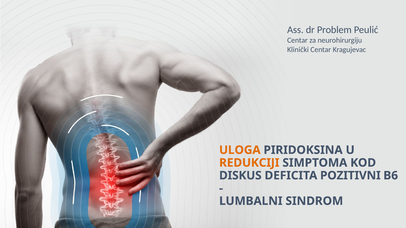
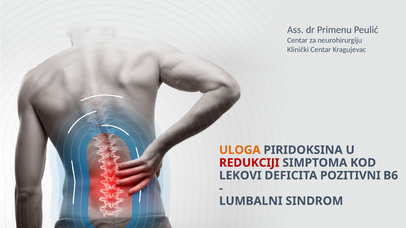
Problem: Problem -> Primenu
REDUKCIJI colour: orange -> red
DISKUS: DISKUS -> LEKOVI
